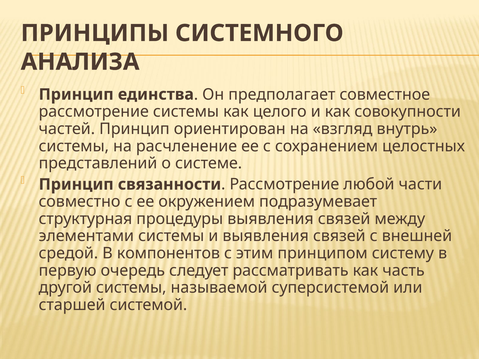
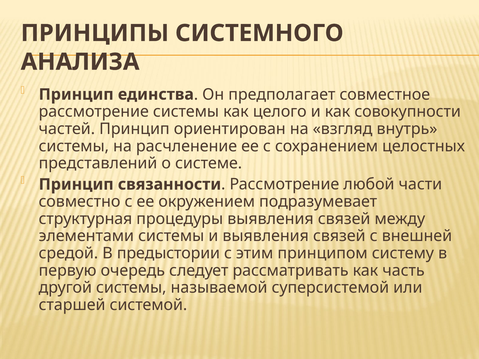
компонентов: компонентов -> предыстории
